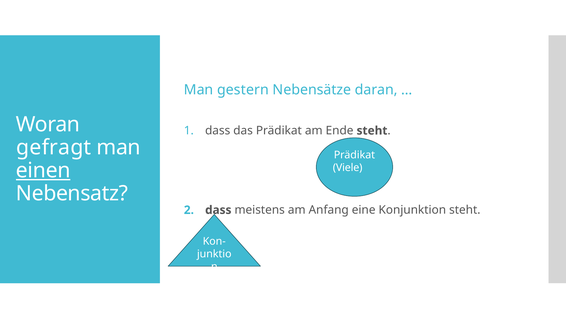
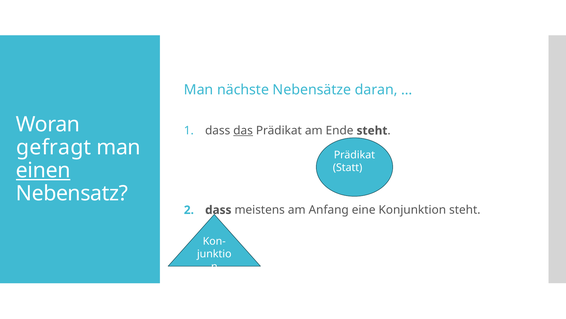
gestern: gestern -> nächste
das underline: none -> present
Viele: Viele -> Statt
